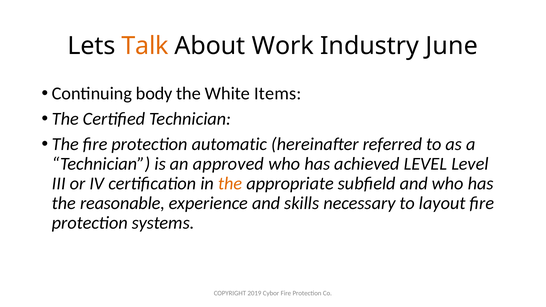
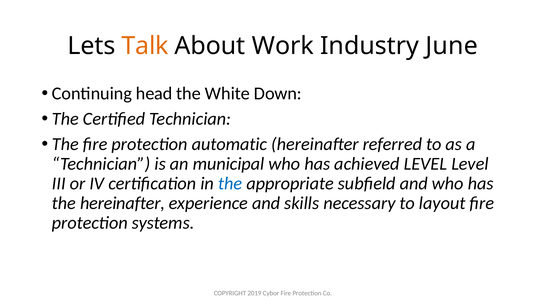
body: body -> head
Items: Items -> Down
approved: approved -> municipal
the at (230, 184) colour: orange -> blue
the reasonable: reasonable -> hereinafter
